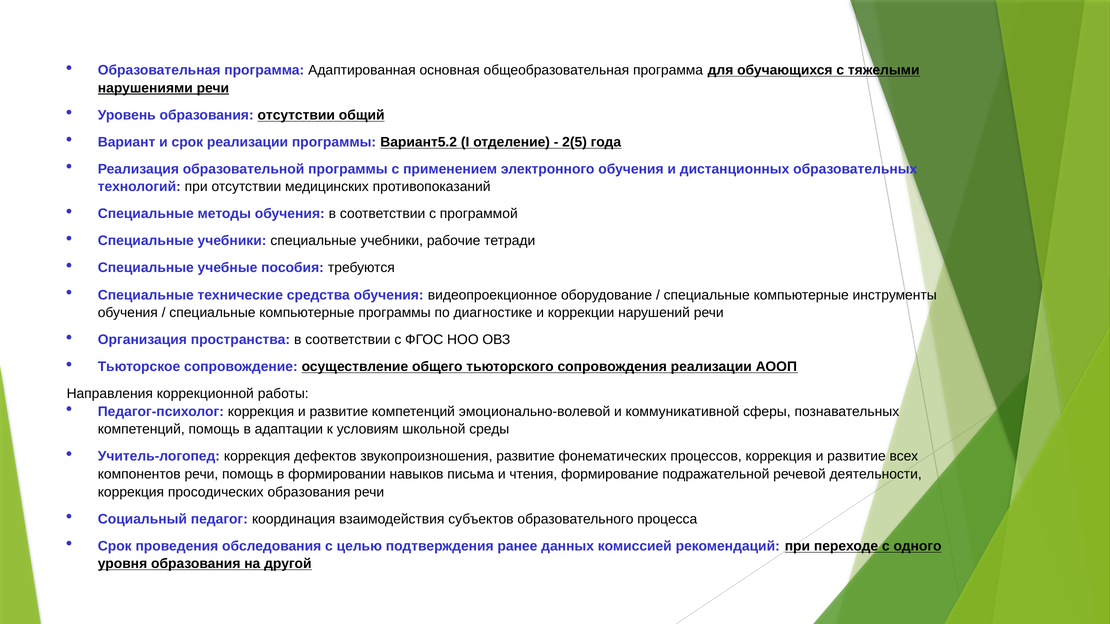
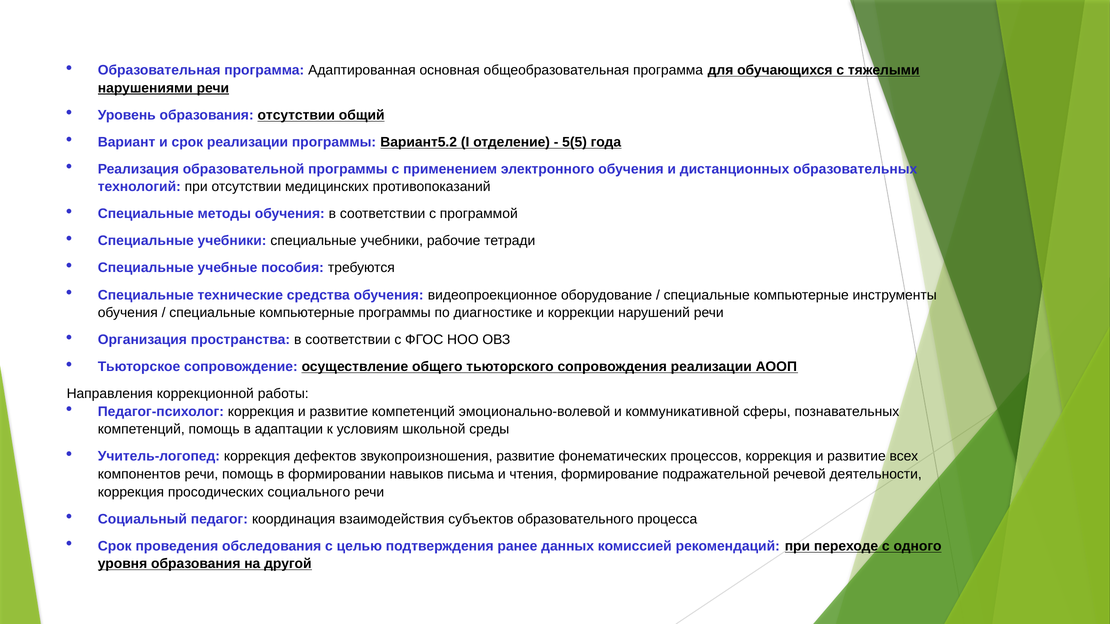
2(5: 2(5 -> 5(5
просодических образования: образования -> социального
